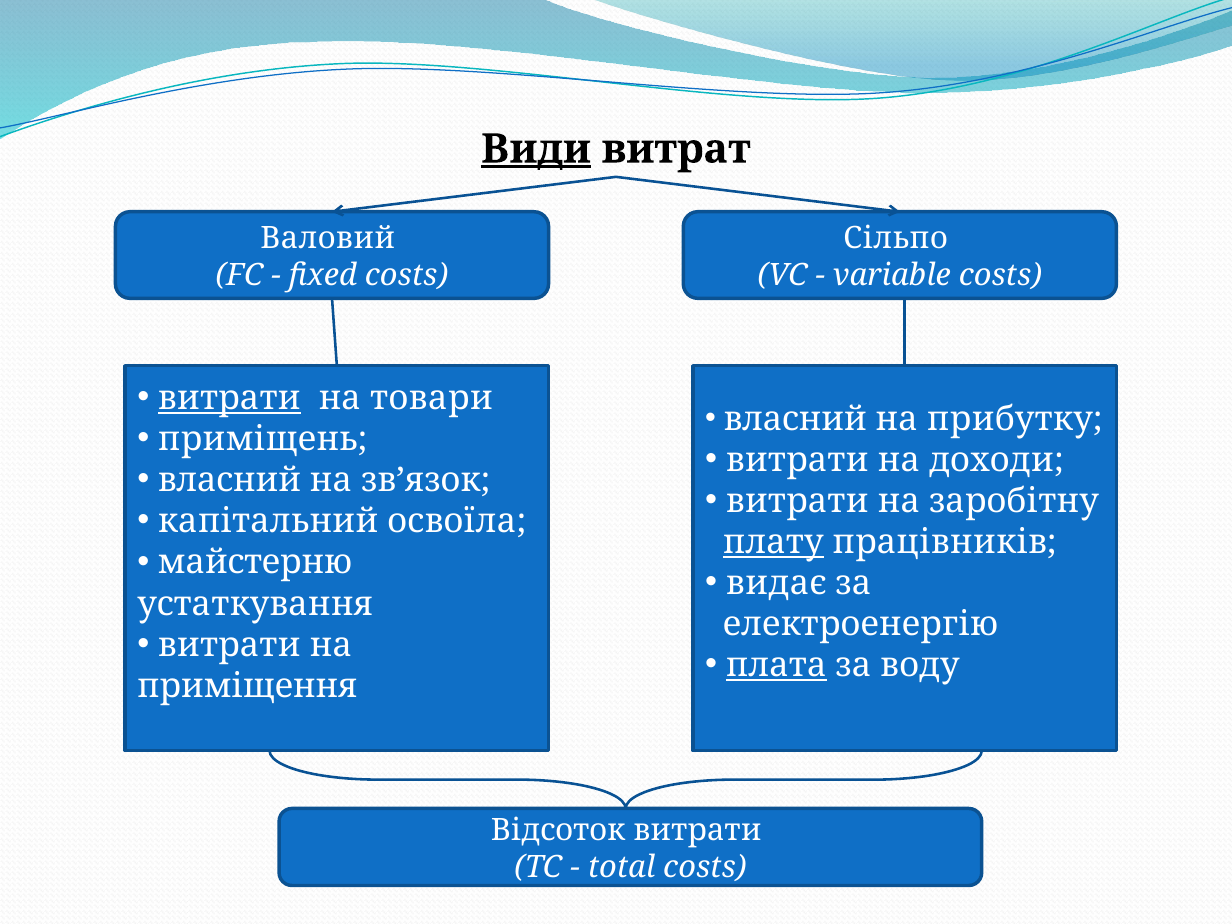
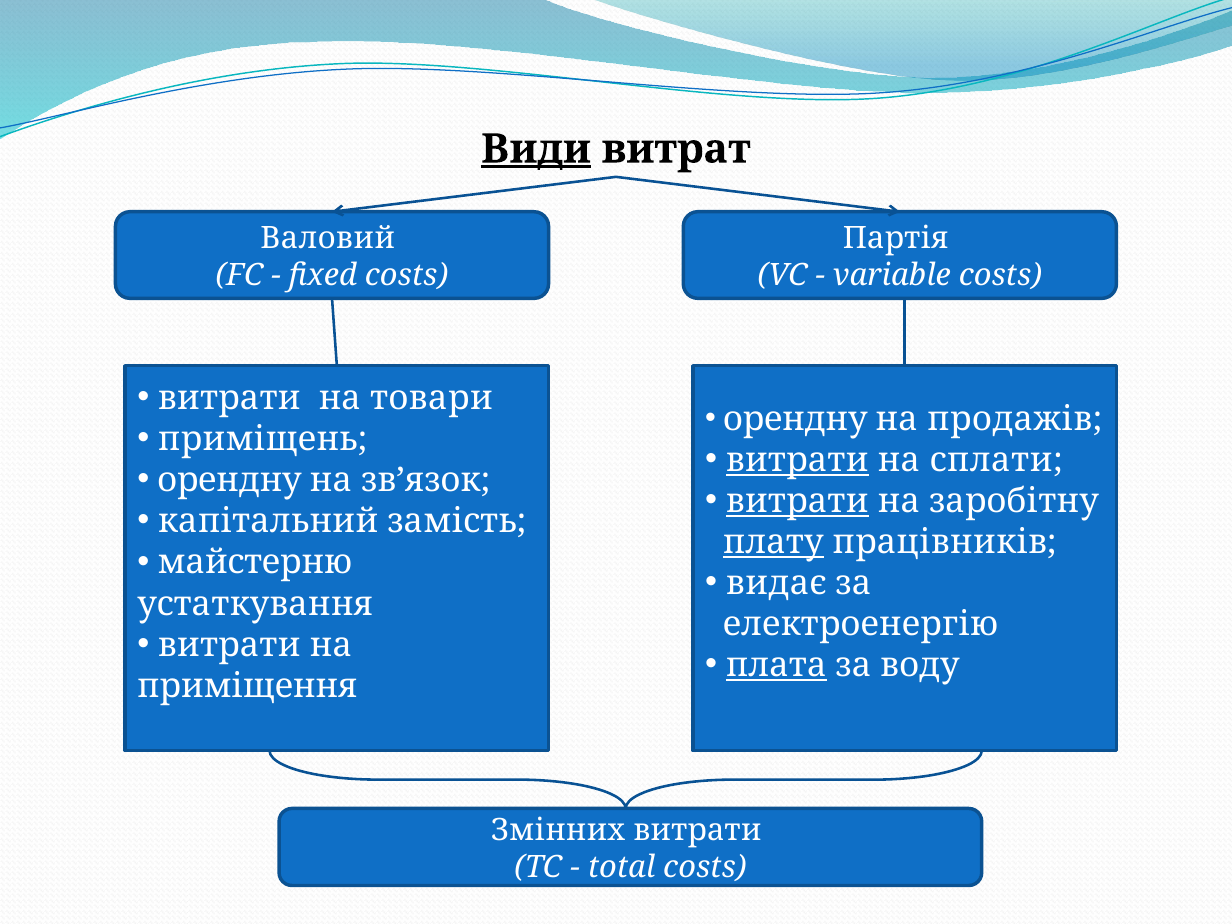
Сільпо: Сільпо -> Партія
витрати at (229, 398) underline: present -> none
власний at (795, 419): власний -> орендну
прибутку: прибутку -> продажів
витрати at (797, 460) underline: none -> present
доходи: доходи -> сплати
власний at (230, 481): власний -> орендну
витрати at (797, 501) underline: none -> present
освоїла: освоїла -> замість
Відсоток: Відсоток -> Змінних
